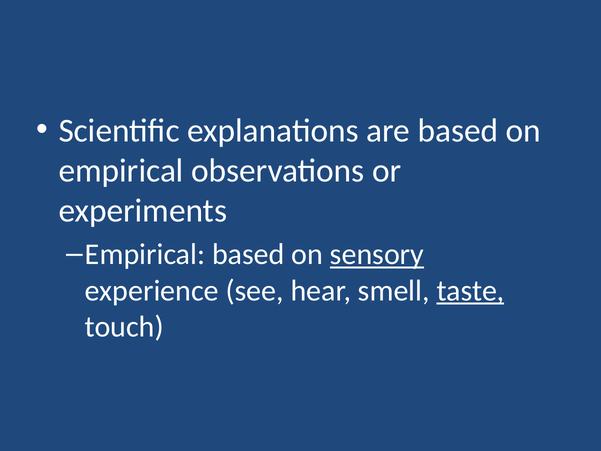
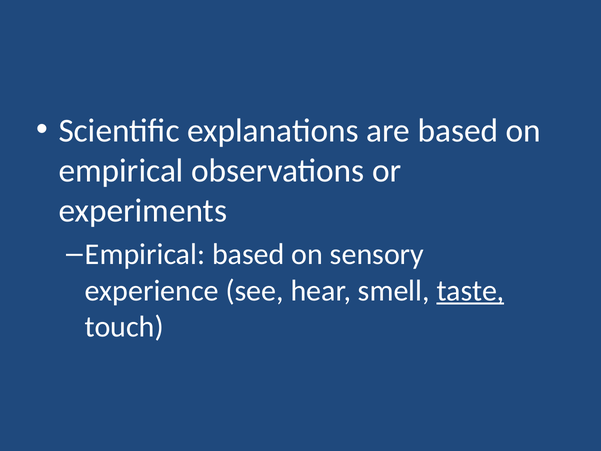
sensory underline: present -> none
